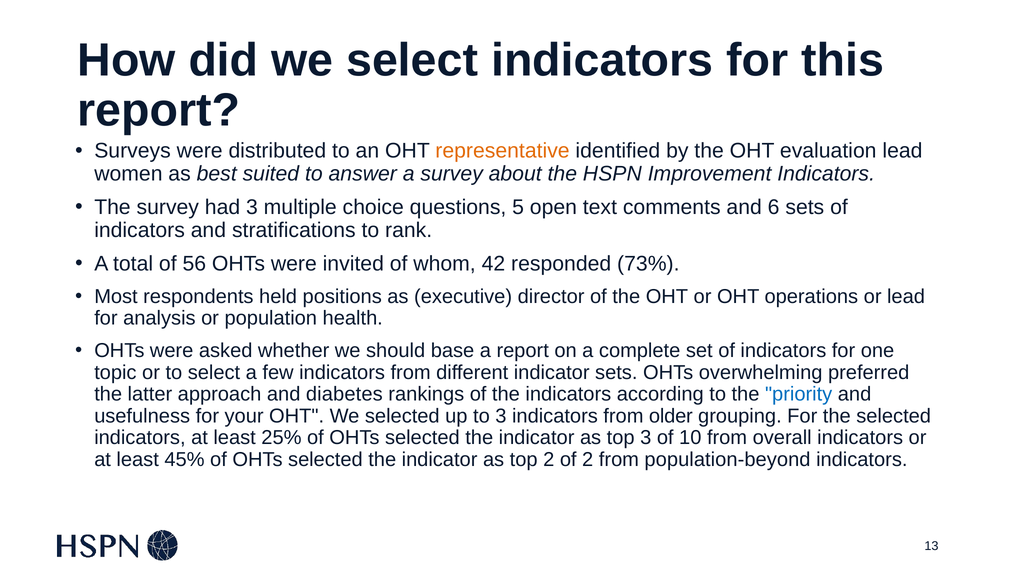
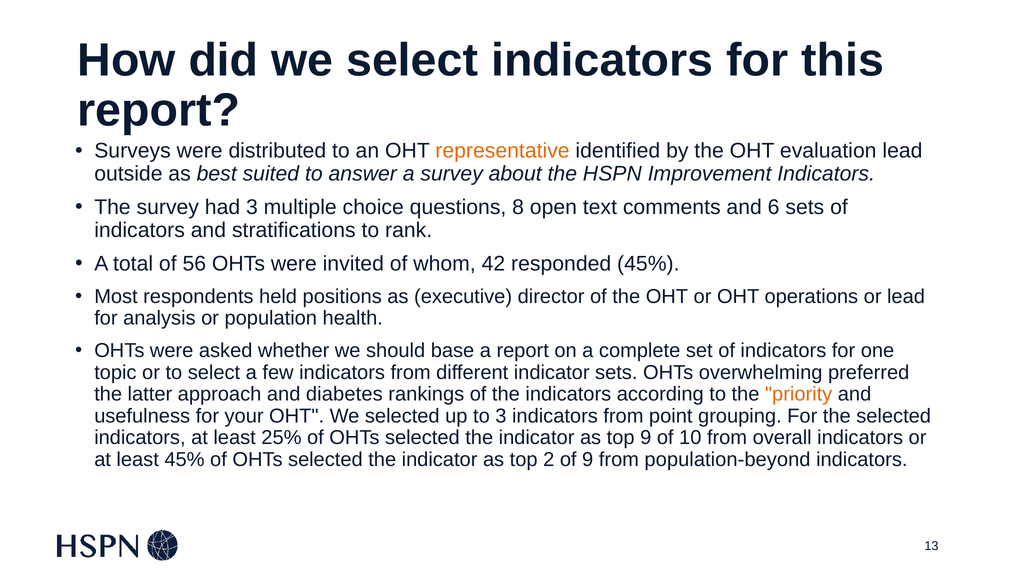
women: women -> outside
5: 5 -> 8
responded 73%: 73% -> 45%
priority colour: blue -> orange
older: older -> point
top 3: 3 -> 9
of 2: 2 -> 9
